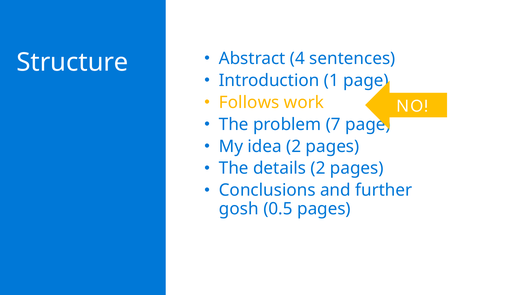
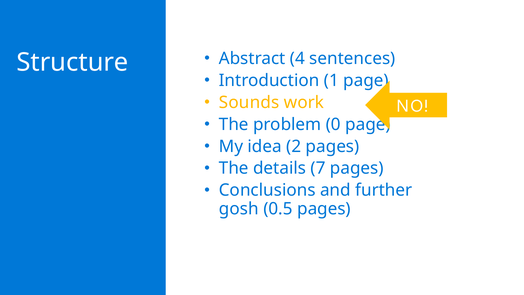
Follows: Follows -> Sounds
7: 7 -> 0
details 2: 2 -> 7
